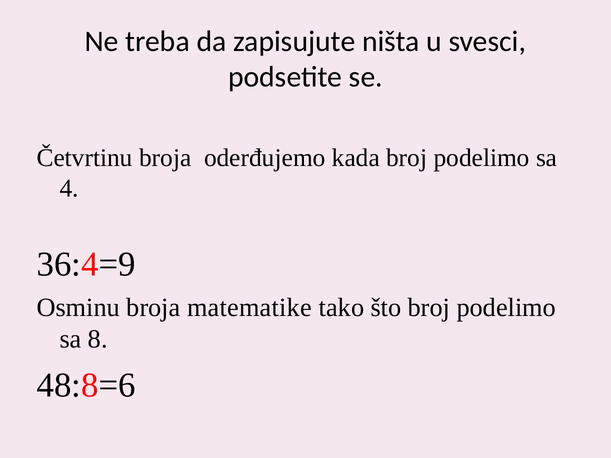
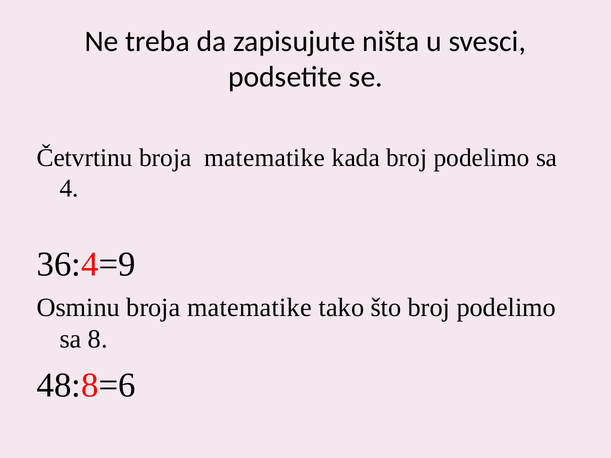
Četvrtinu broja oderđujemo: oderđujemo -> matematike
